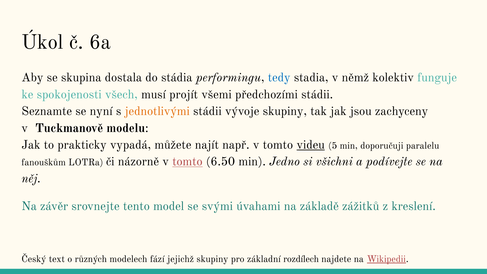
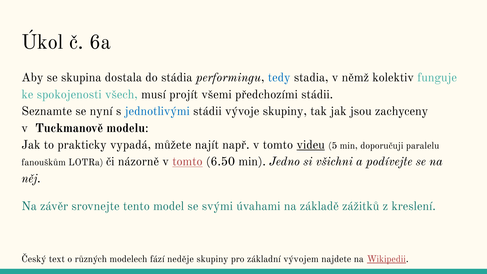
jednotlivými colour: orange -> blue
jejichž: jejichž -> neděje
rozdílech: rozdílech -> vývojem
